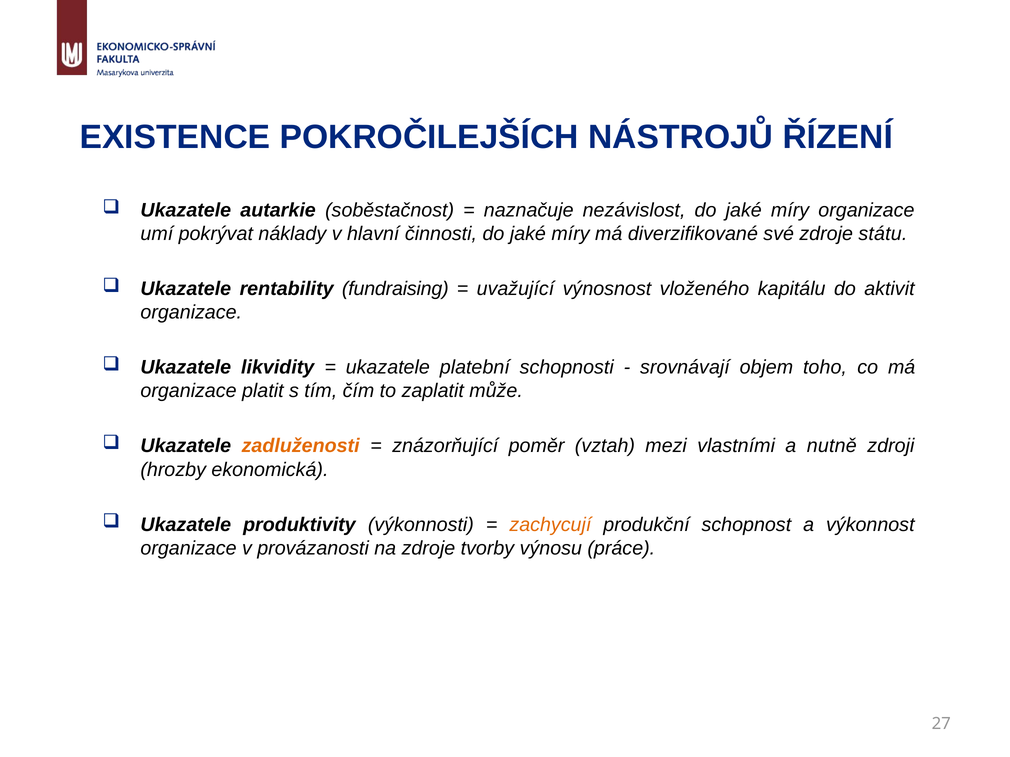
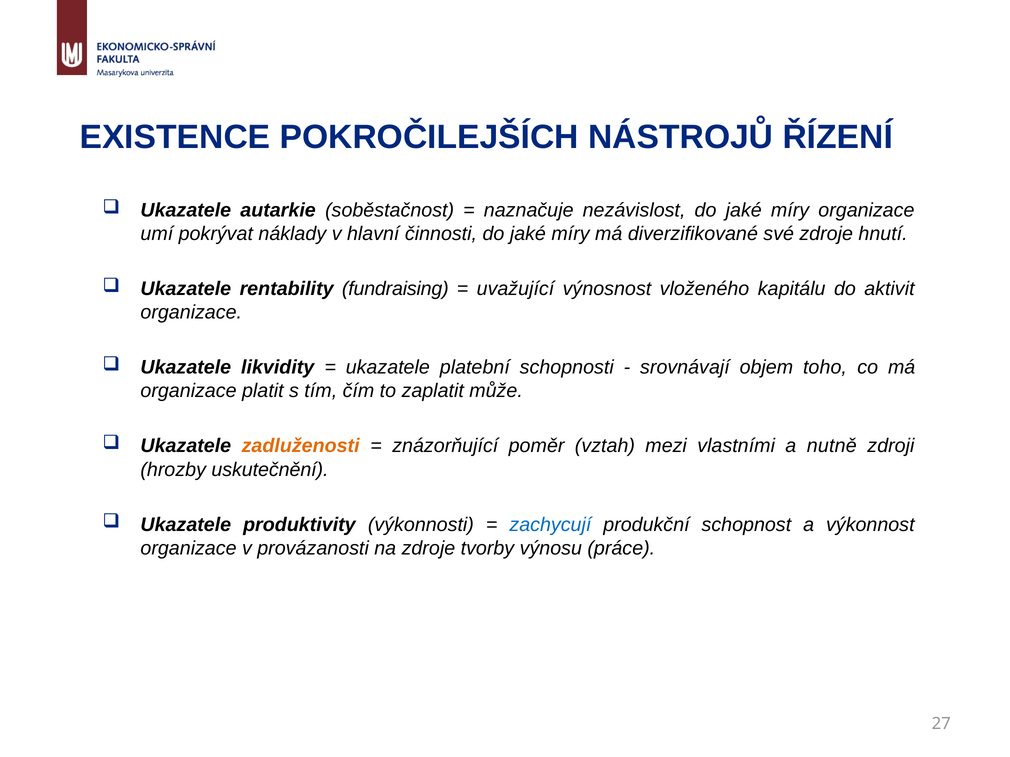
státu: státu -> hnutí
ekonomická: ekonomická -> uskutečnění
zachycují colour: orange -> blue
